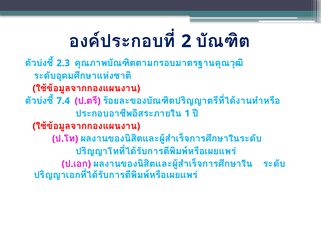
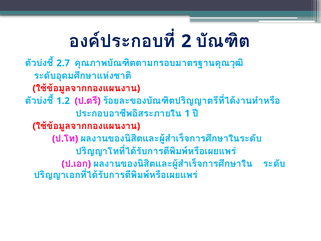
2.3: 2.3 -> 2.7
7.4: 7.4 -> 1.2
